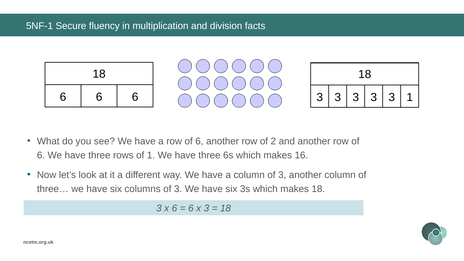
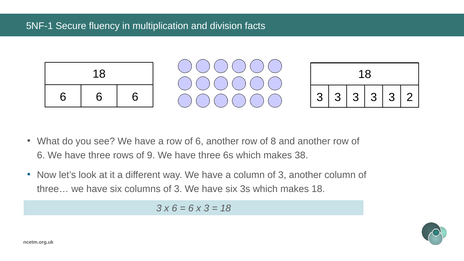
3 1: 1 -> 2
2: 2 -> 8
of 1: 1 -> 9
16: 16 -> 38
